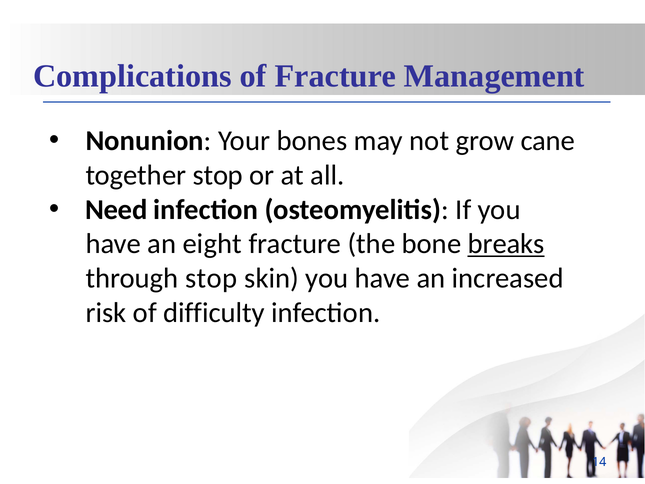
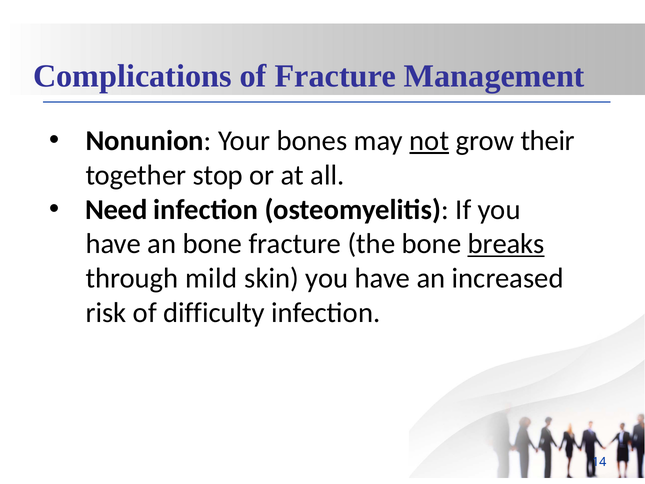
not underline: none -> present
cane: cane -> their
an eight: eight -> bone
through stop: stop -> mild
